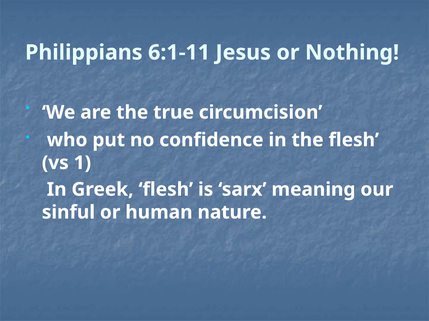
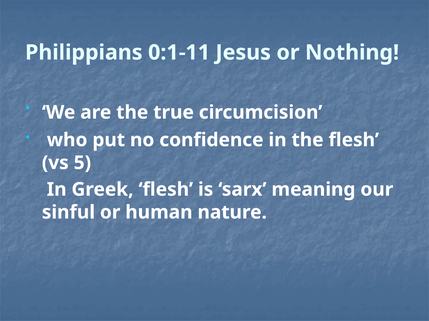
6:1-11: 6:1-11 -> 0:1-11
1: 1 -> 5
